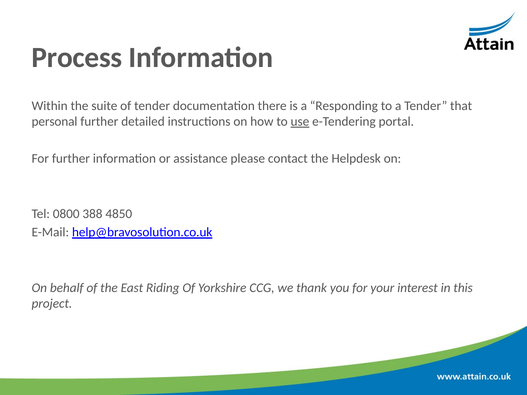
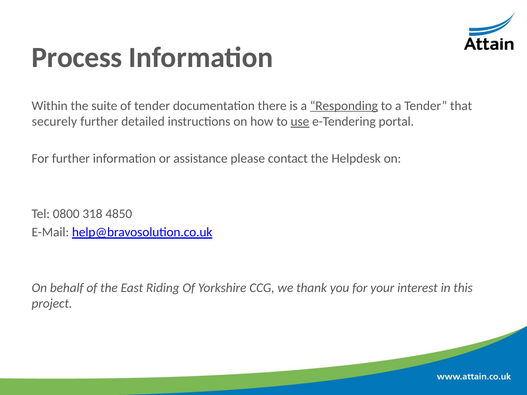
Responding underline: none -> present
personal: personal -> securely
388: 388 -> 318
